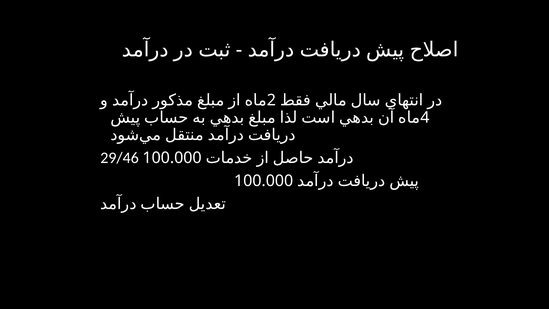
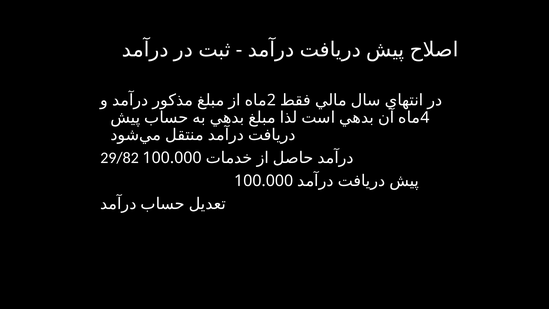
29/46: 29/46 -> 29/82
